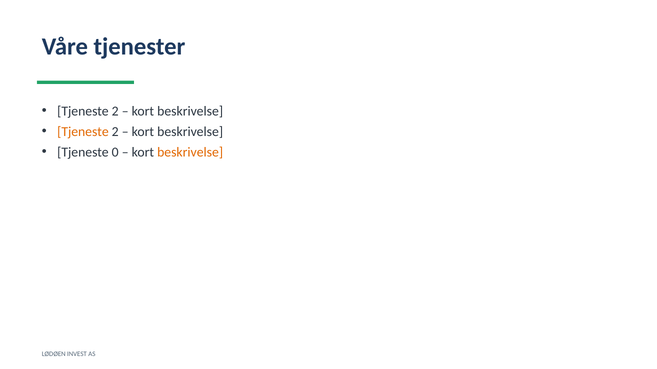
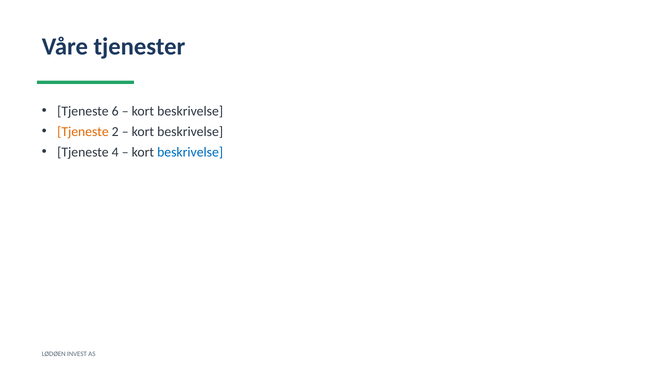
2 at (115, 111): 2 -> 6
0: 0 -> 4
beskrivelse at (190, 152) colour: orange -> blue
